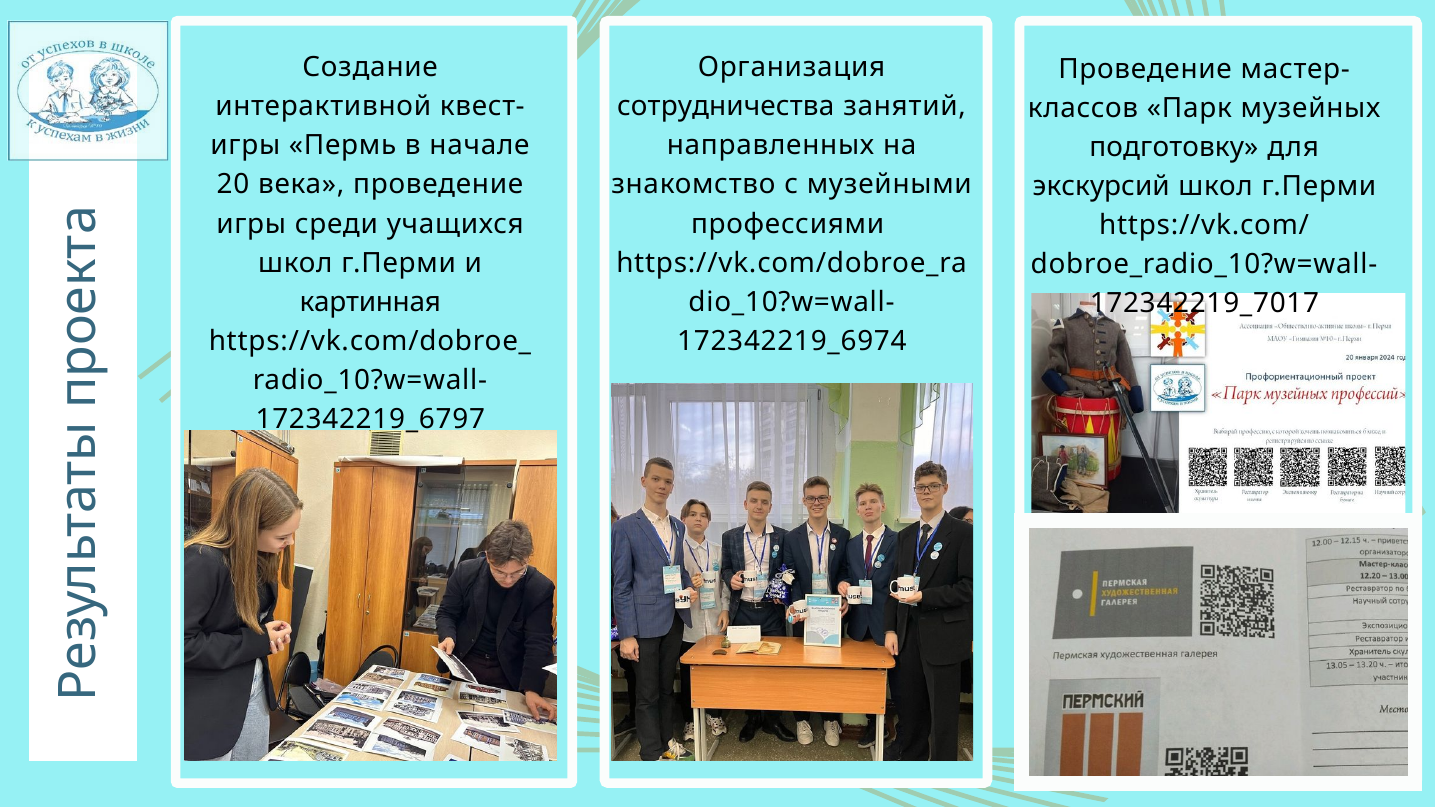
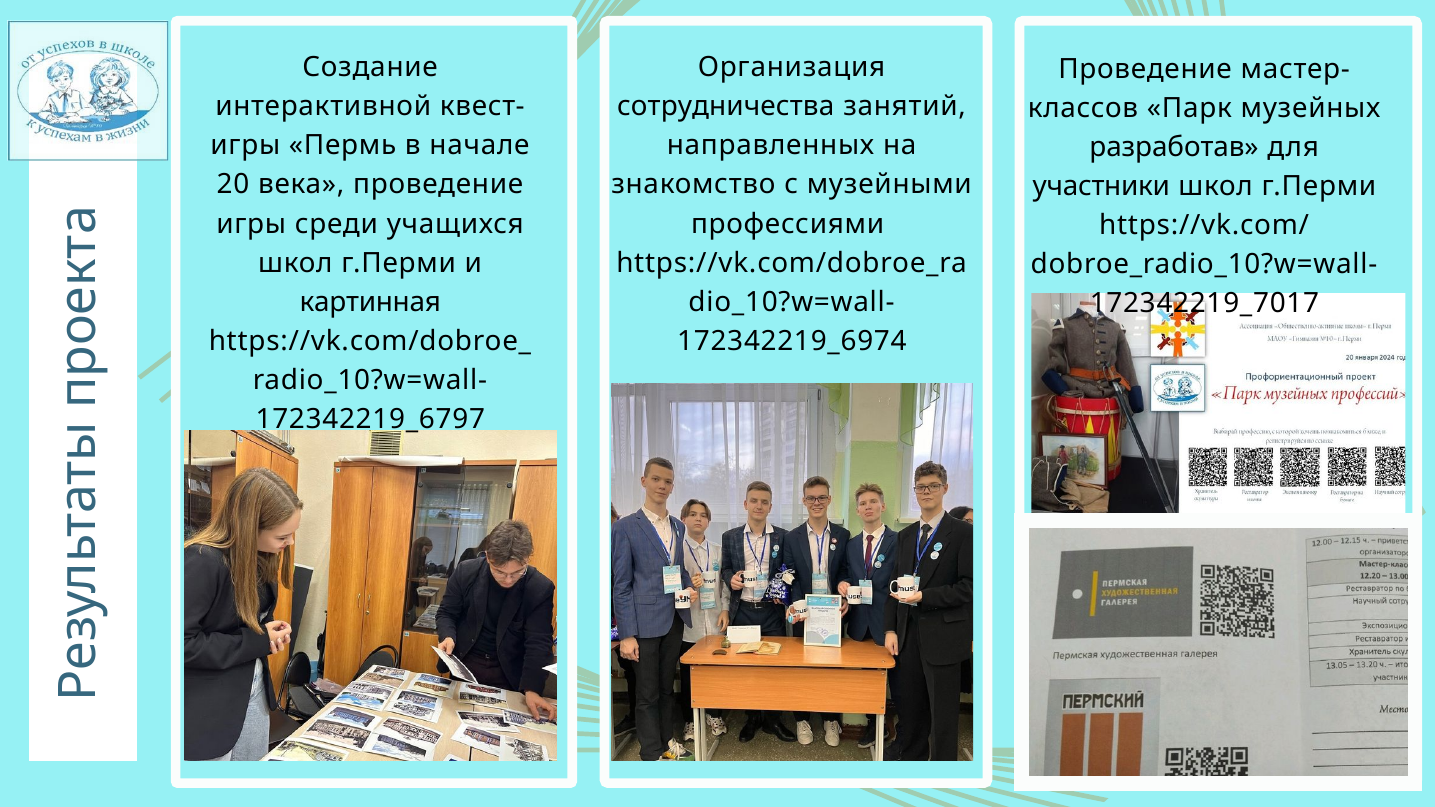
подготовку: подготовку -> разработав
экскурсий: экскурсий -> участники
